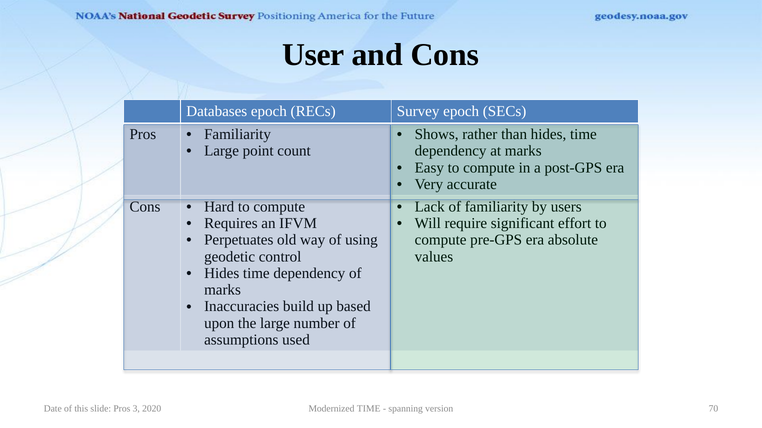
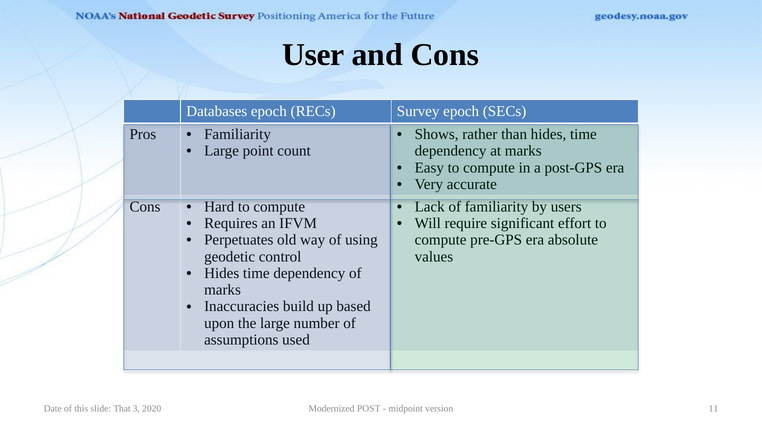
slide Pros: Pros -> That
Modernized TIME: TIME -> POST
spanning: spanning -> midpoint
70: 70 -> 11
